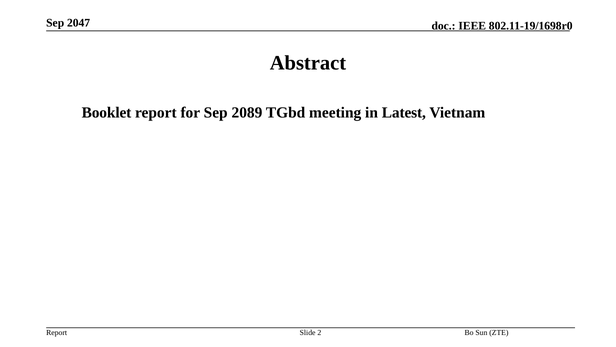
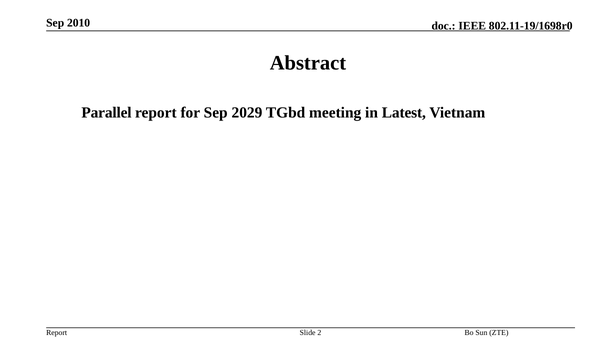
2047: 2047 -> 2010
Booklet: Booklet -> Parallel
2089: 2089 -> 2029
